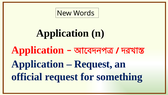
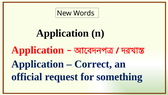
Request at (93, 64): Request -> Correct
